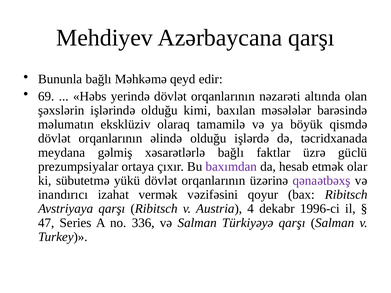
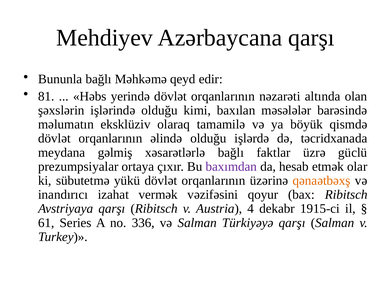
69: 69 -> 81
qənaətbəxş colour: purple -> orange
1996-ci: 1996-ci -> 1915-ci
47: 47 -> 61
